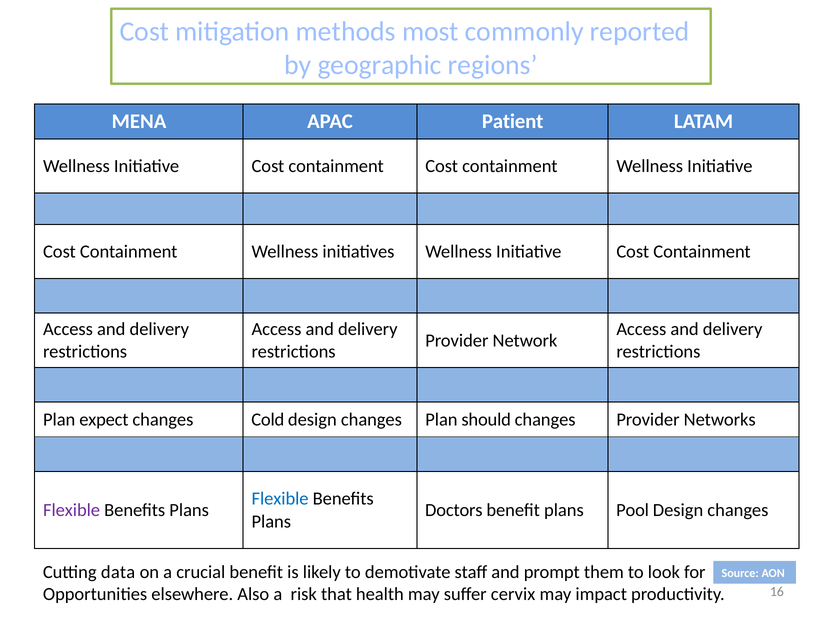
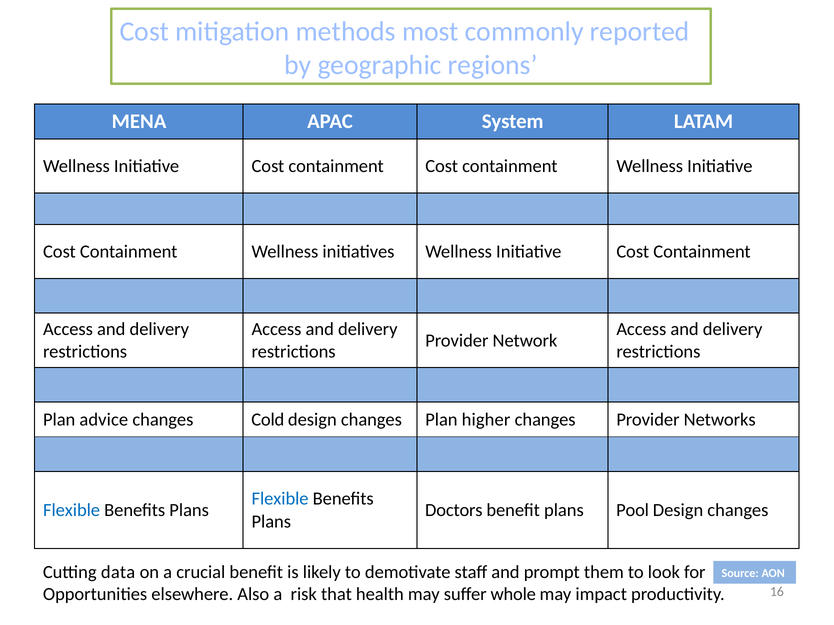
Patient: Patient -> System
expect: expect -> advice
should: should -> higher
Flexible at (72, 511) colour: purple -> blue
cervix: cervix -> whole
